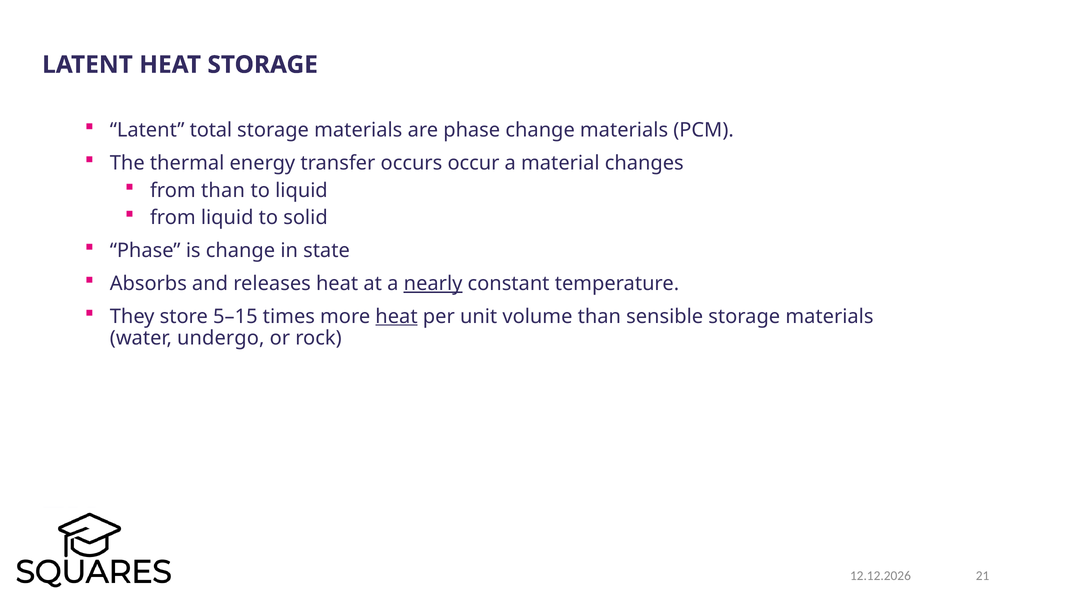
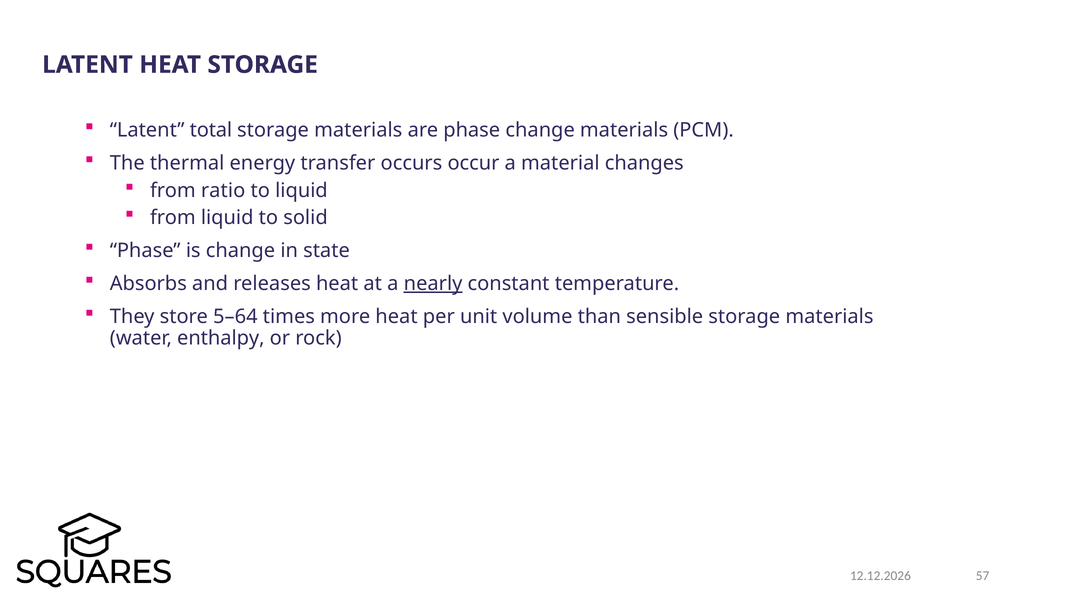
from than: than -> ratio
5–15: 5–15 -> 5–64
heat at (397, 316) underline: present -> none
undergo: undergo -> enthalpy
21: 21 -> 57
